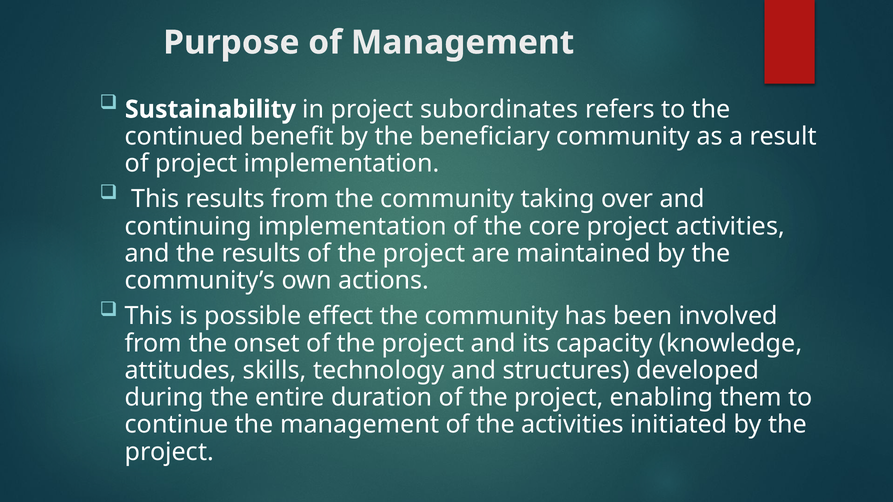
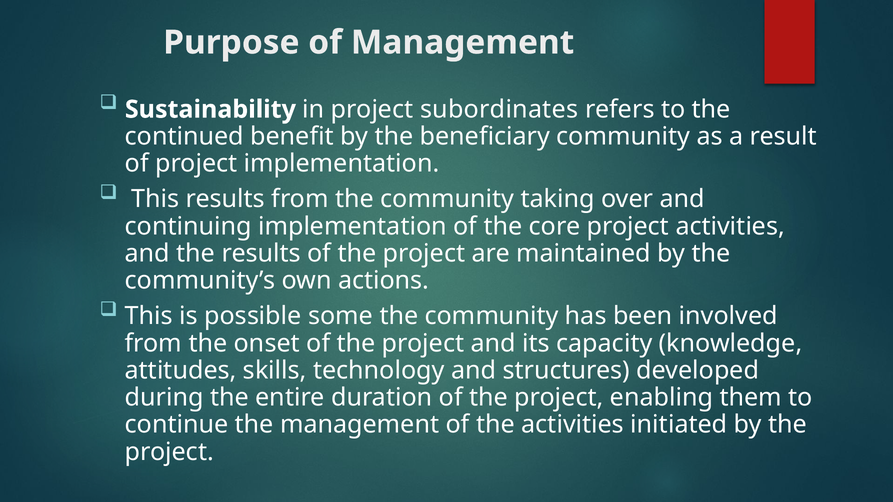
effect: effect -> some
